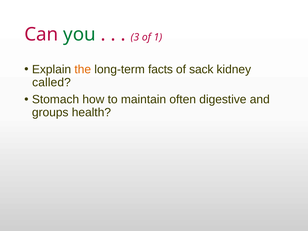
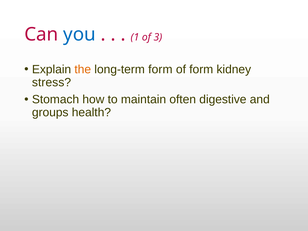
you colour: green -> blue
3: 3 -> 1
1: 1 -> 3
long-term facts: facts -> form
of sack: sack -> form
called: called -> stress
